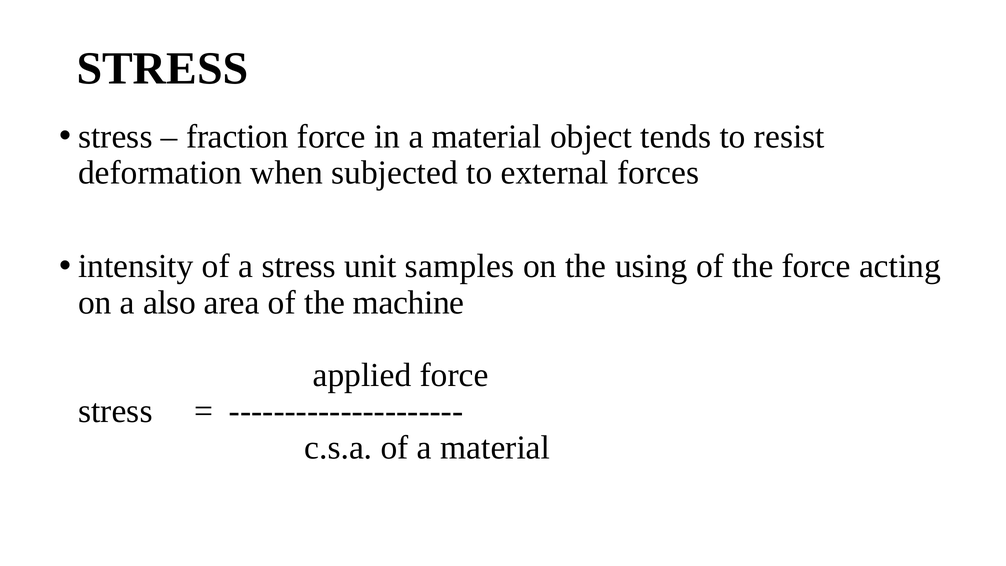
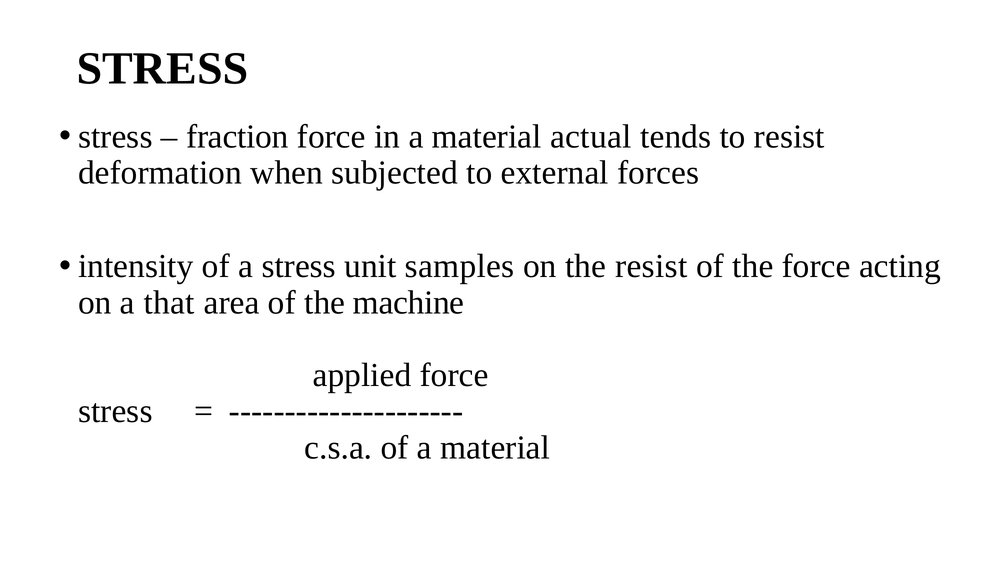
object: object -> actual
the using: using -> resist
also: also -> that
